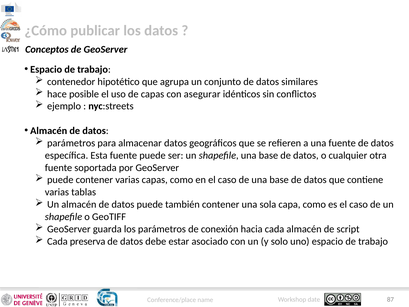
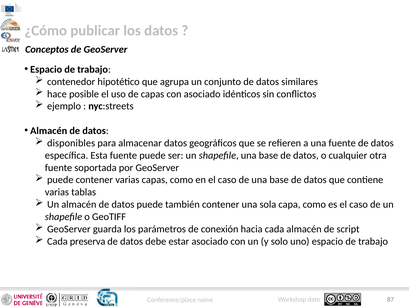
con asegurar: asegurar -> asociado
parámetros at (71, 143): parámetros -> disponibles
